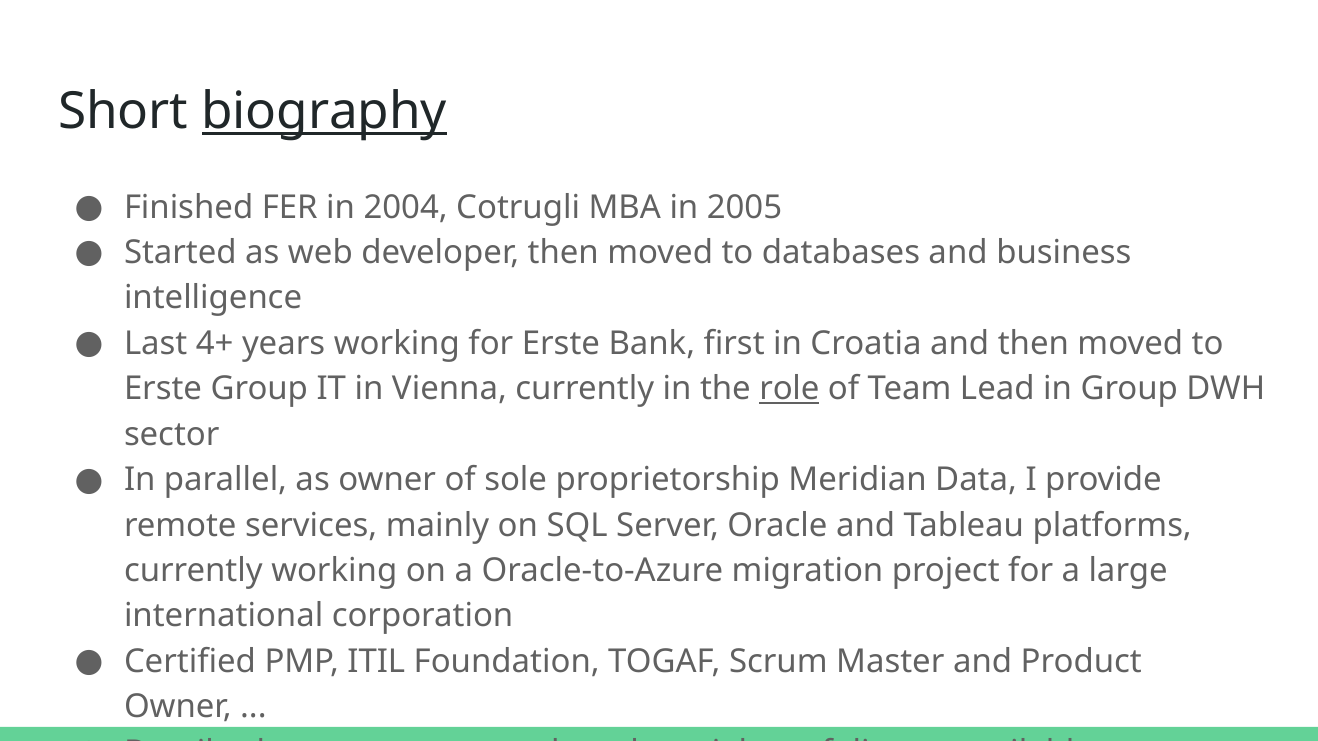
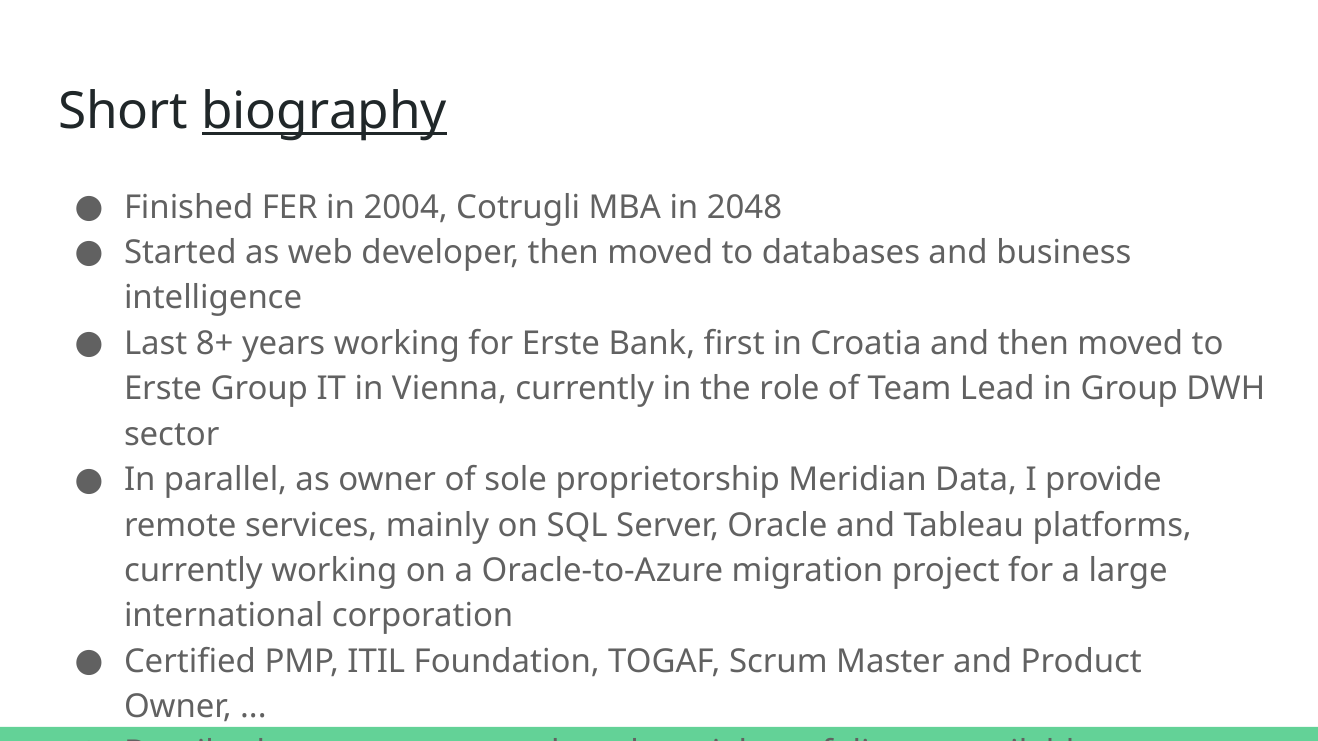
2005: 2005 -> 2048
4+: 4+ -> 8+
role underline: present -> none
